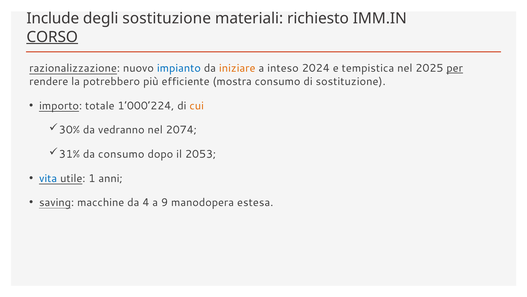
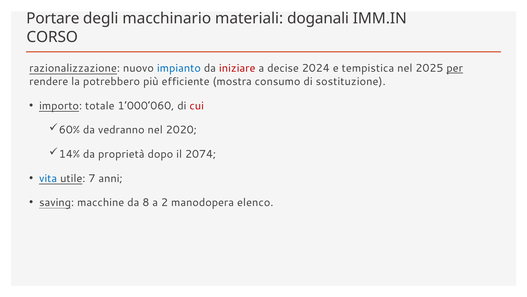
Include: Include -> Portare
degli sostituzione: sostituzione -> macchinario
richiesto: richiesto -> doganali
CORSO underline: present -> none
iniziare colour: orange -> red
inteso: inteso -> decise
1’000’224: 1’000’224 -> 1’000’060
cui colour: orange -> red
30%: 30% -> 60%
2074: 2074 -> 2020
31%: 31% -> 14%
da consumo: consumo -> proprietà
2053: 2053 -> 2074
1: 1 -> 7
4: 4 -> 8
9: 9 -> 2
estesa: estesa -> elenco
